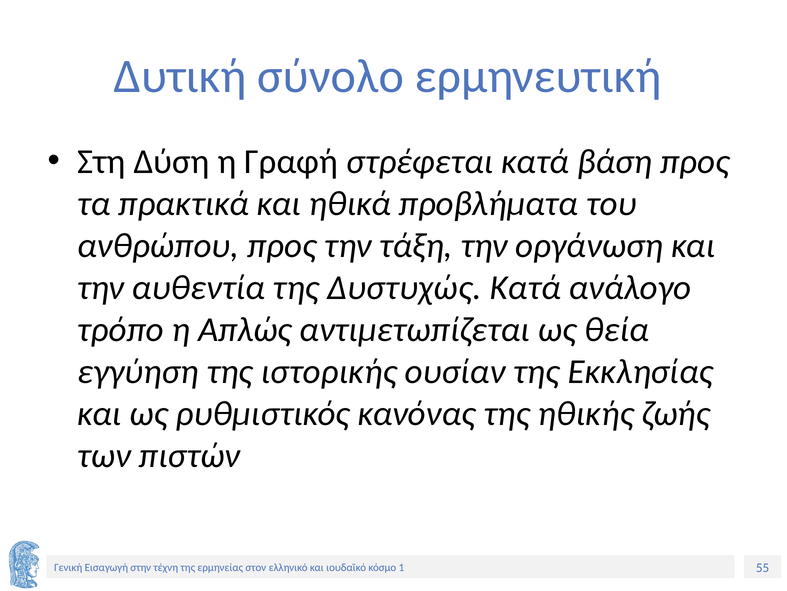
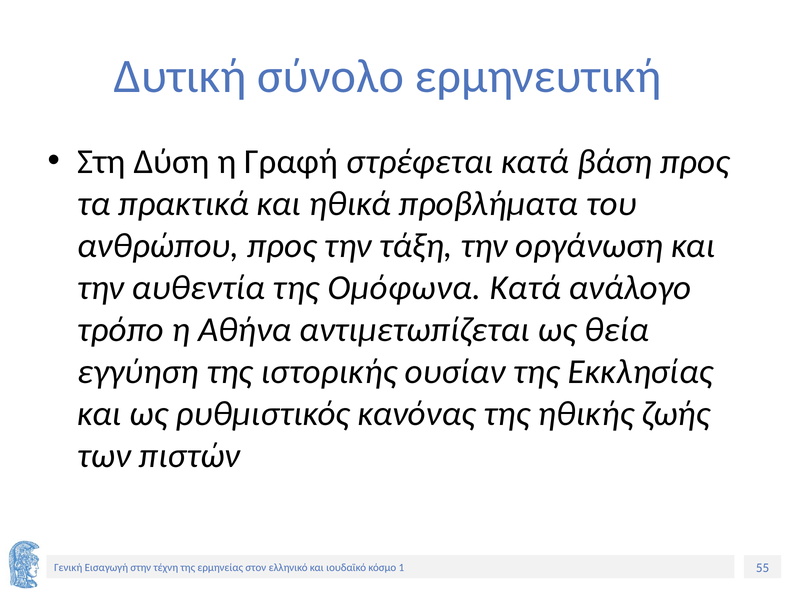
Δυστυχώς: Δυστυχώς -> Ομόφωνα
Απλώς: Απλώς -> Αθήνα
